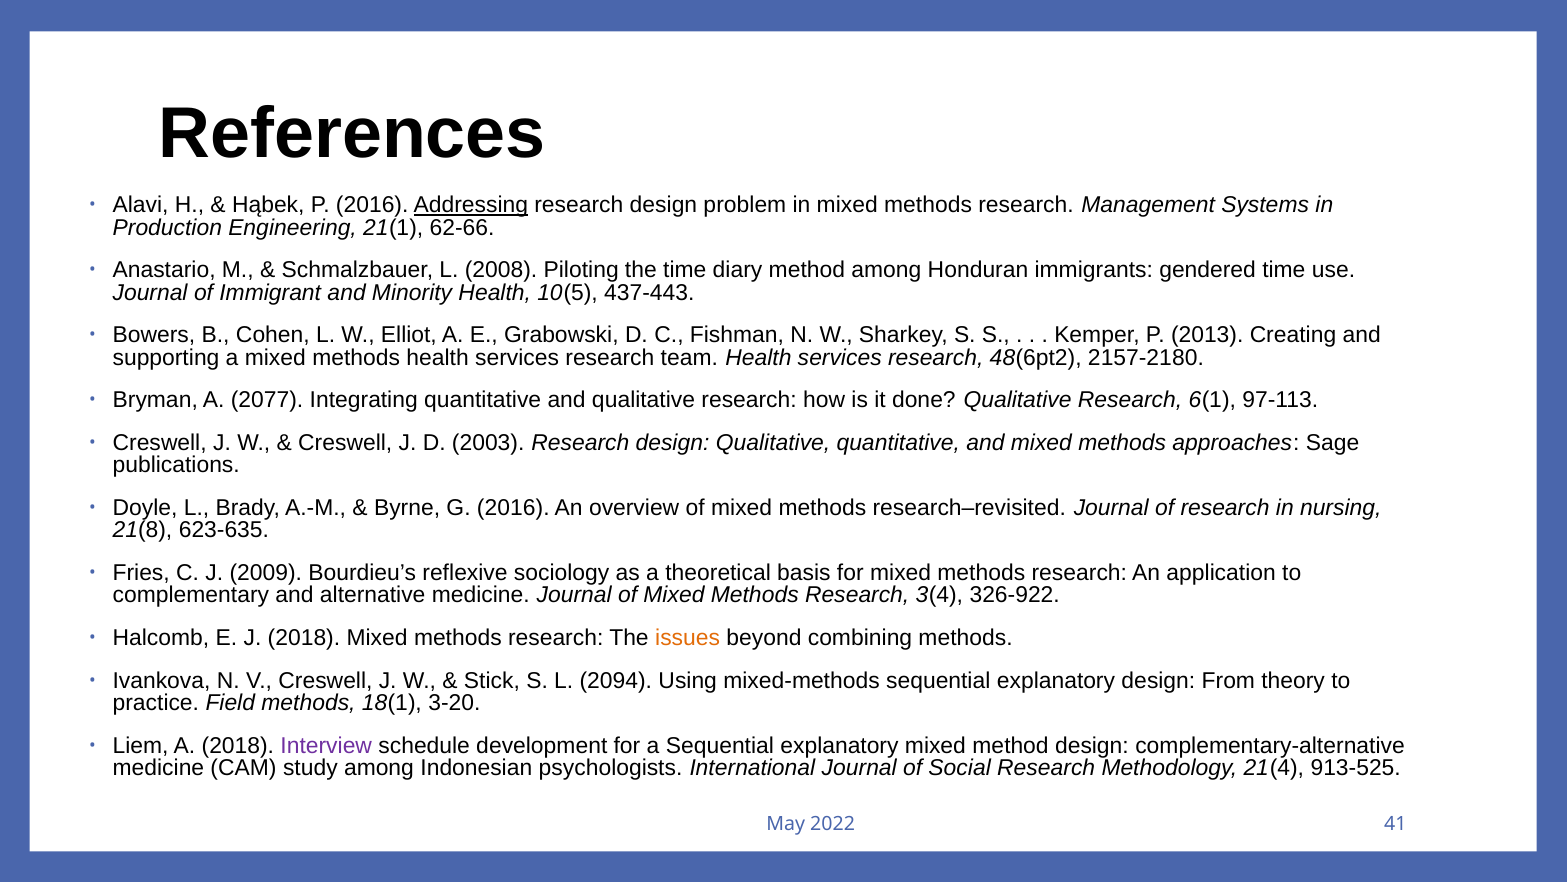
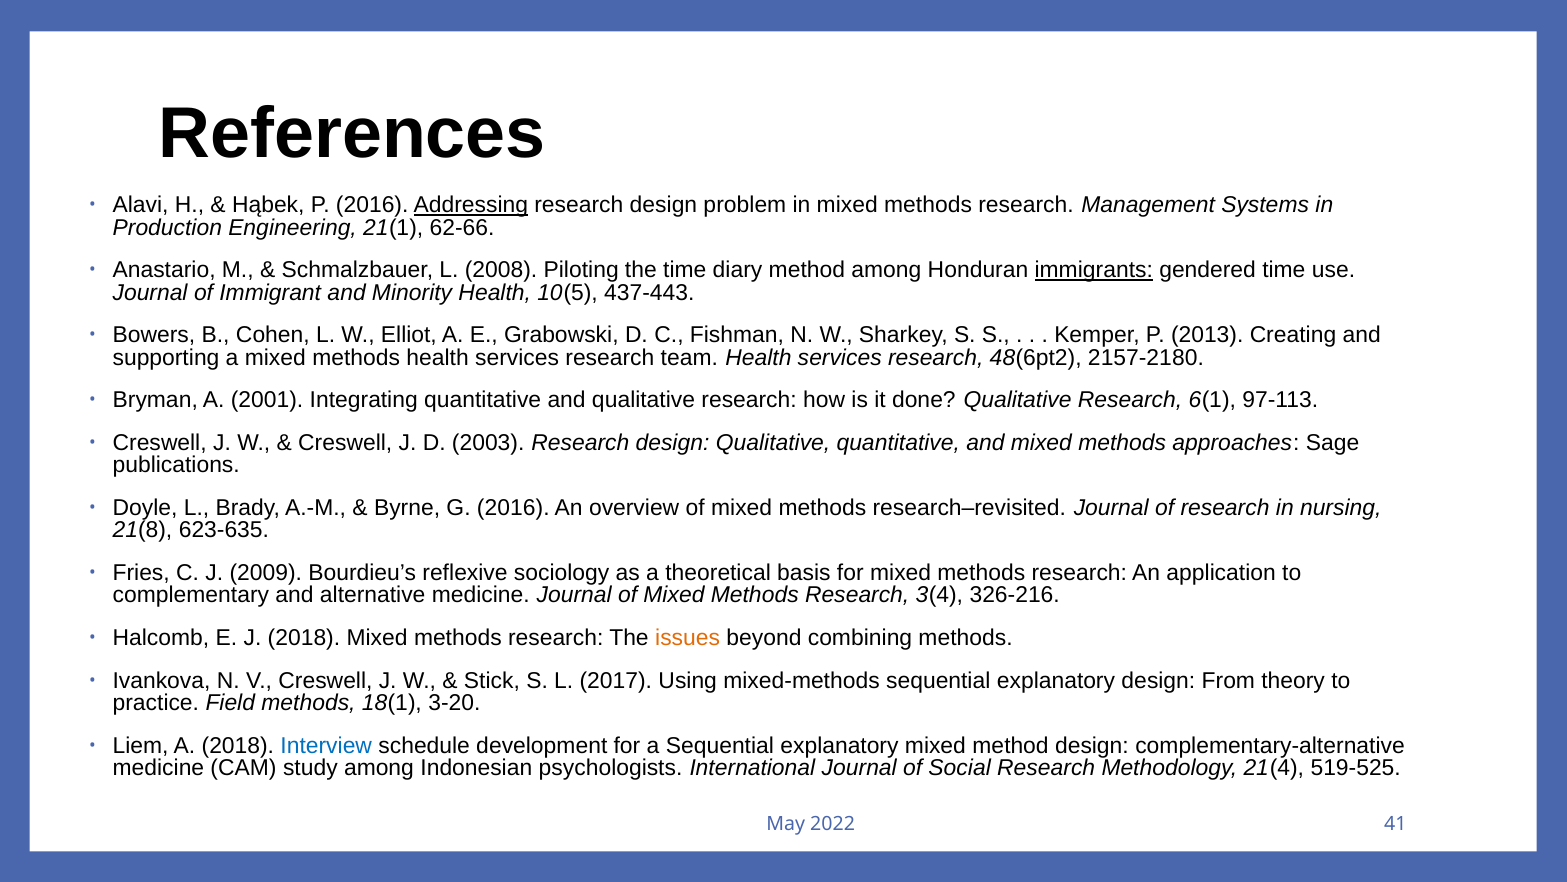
immigrants underline: none -> present
2077: 2077 -> 2001
326-922: 326-922 -> 326-216
2094: 2094 -> 2017
Interview colour: purple -> blue
913-525: 913-525 -> 519-525
